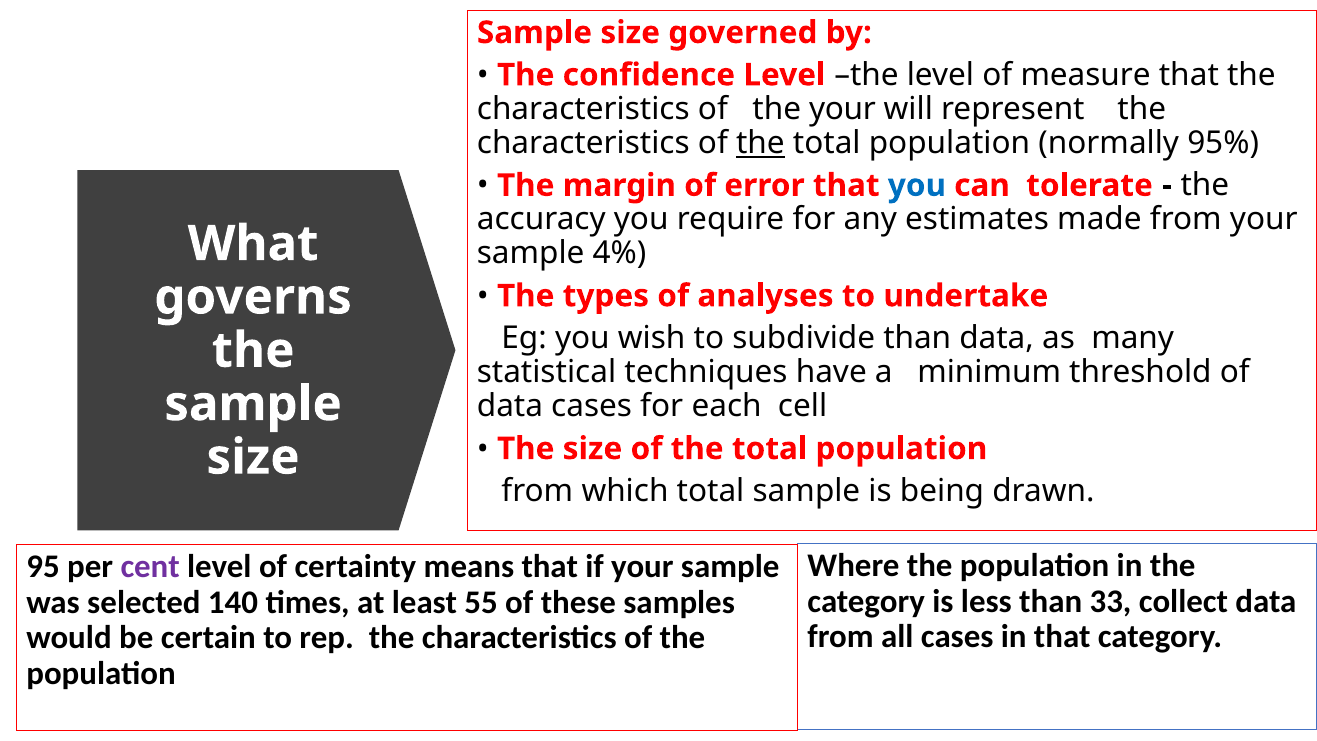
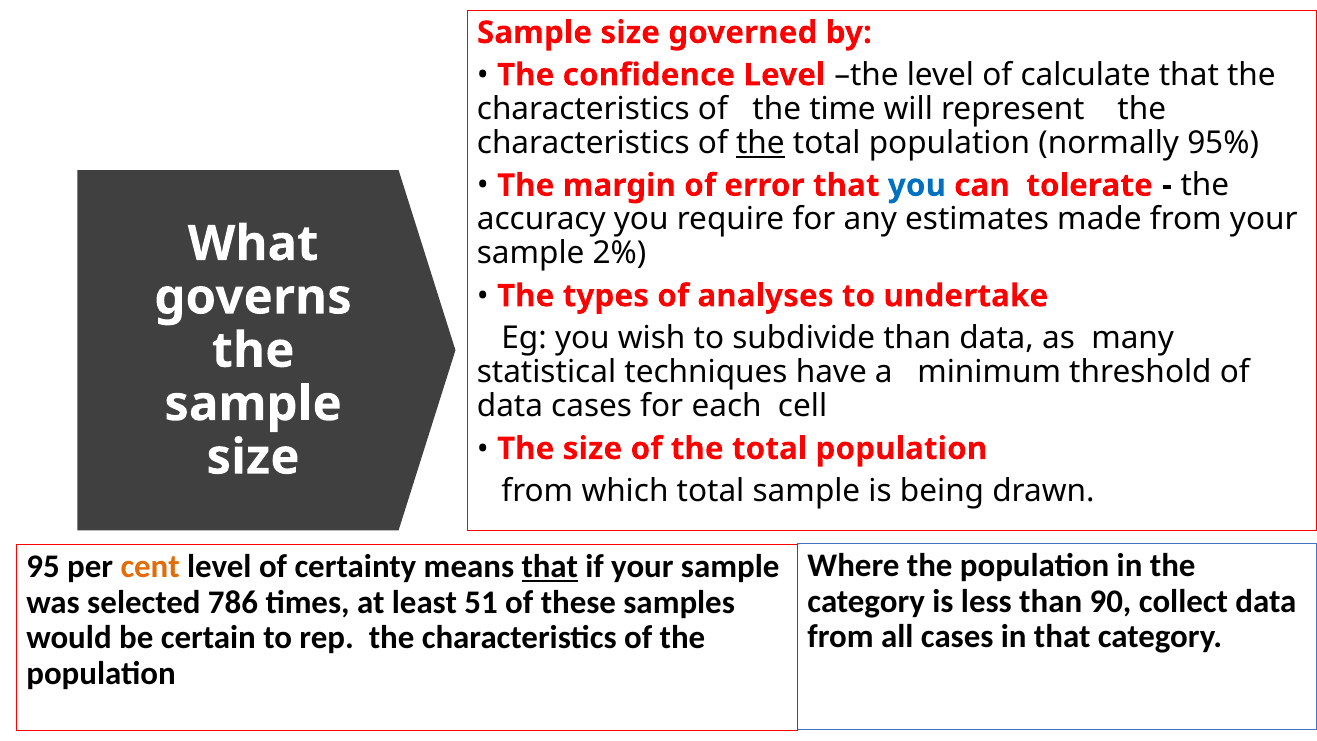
measure: measure -> calculate
the your: your -> time
4%: 4% -> 2%
cent colour: purple -> orange
that at (550, 566) underline: none -> present
33: 33 -> 90
140: 140 -> 786
55: 55 -> 51
